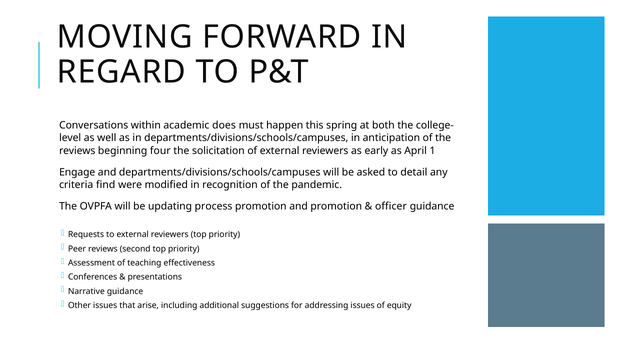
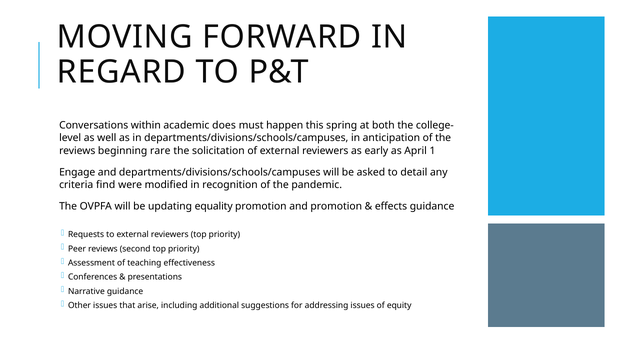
four: four -> rare
process: process -> equality
officer: officer -> effects
